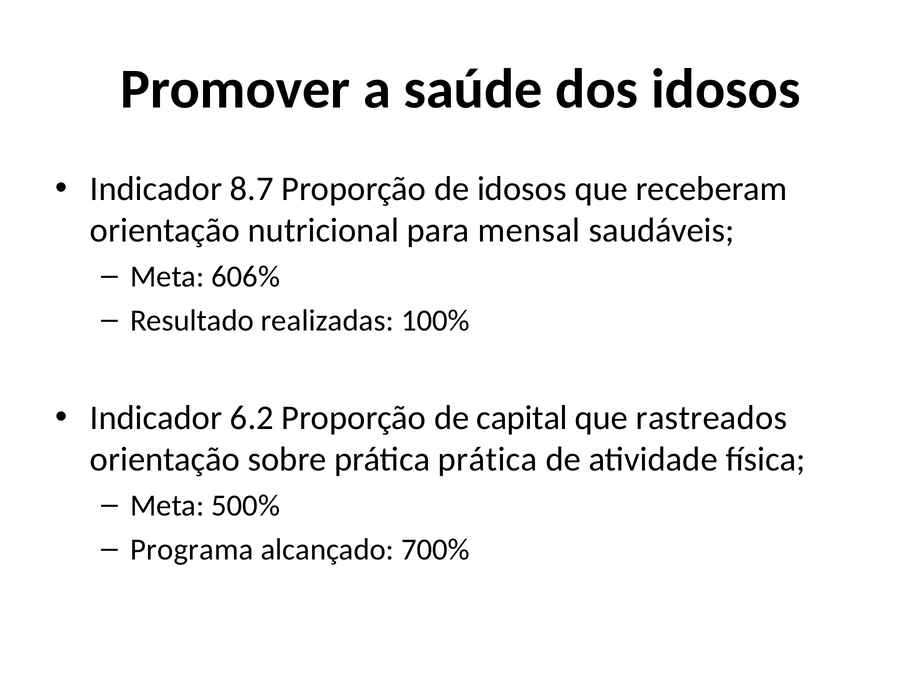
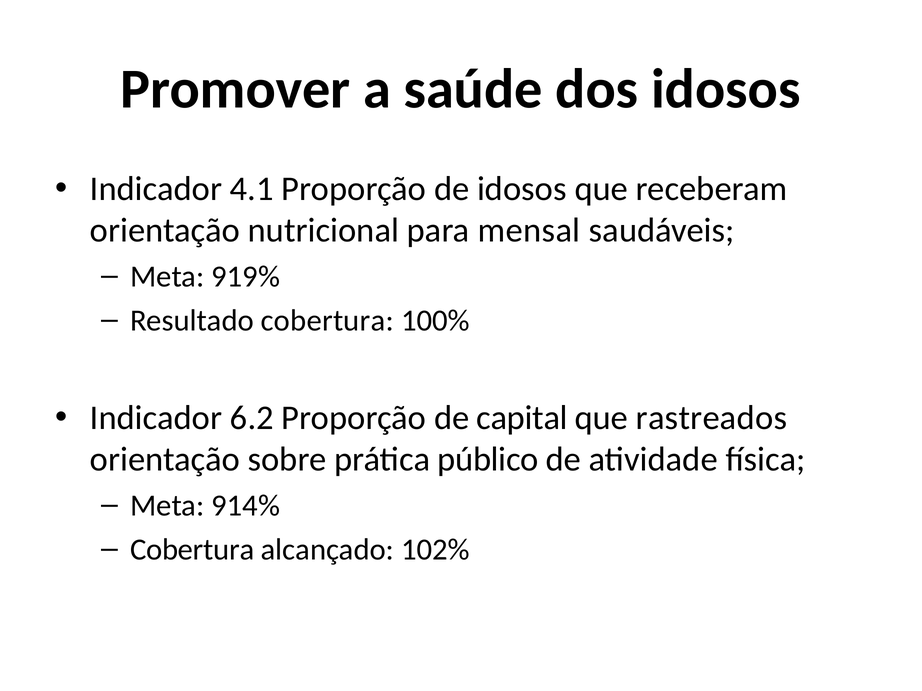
8.7: 8.7 -> 4.1
606%: 606% -> 919%
Resultado realizadas: realizadas -> cobertura
prática prática: prática -> público
500%: 500% -> 914%
Programa at (192, 550): Programa -> Cobertura
700%: 700% -> 102%
